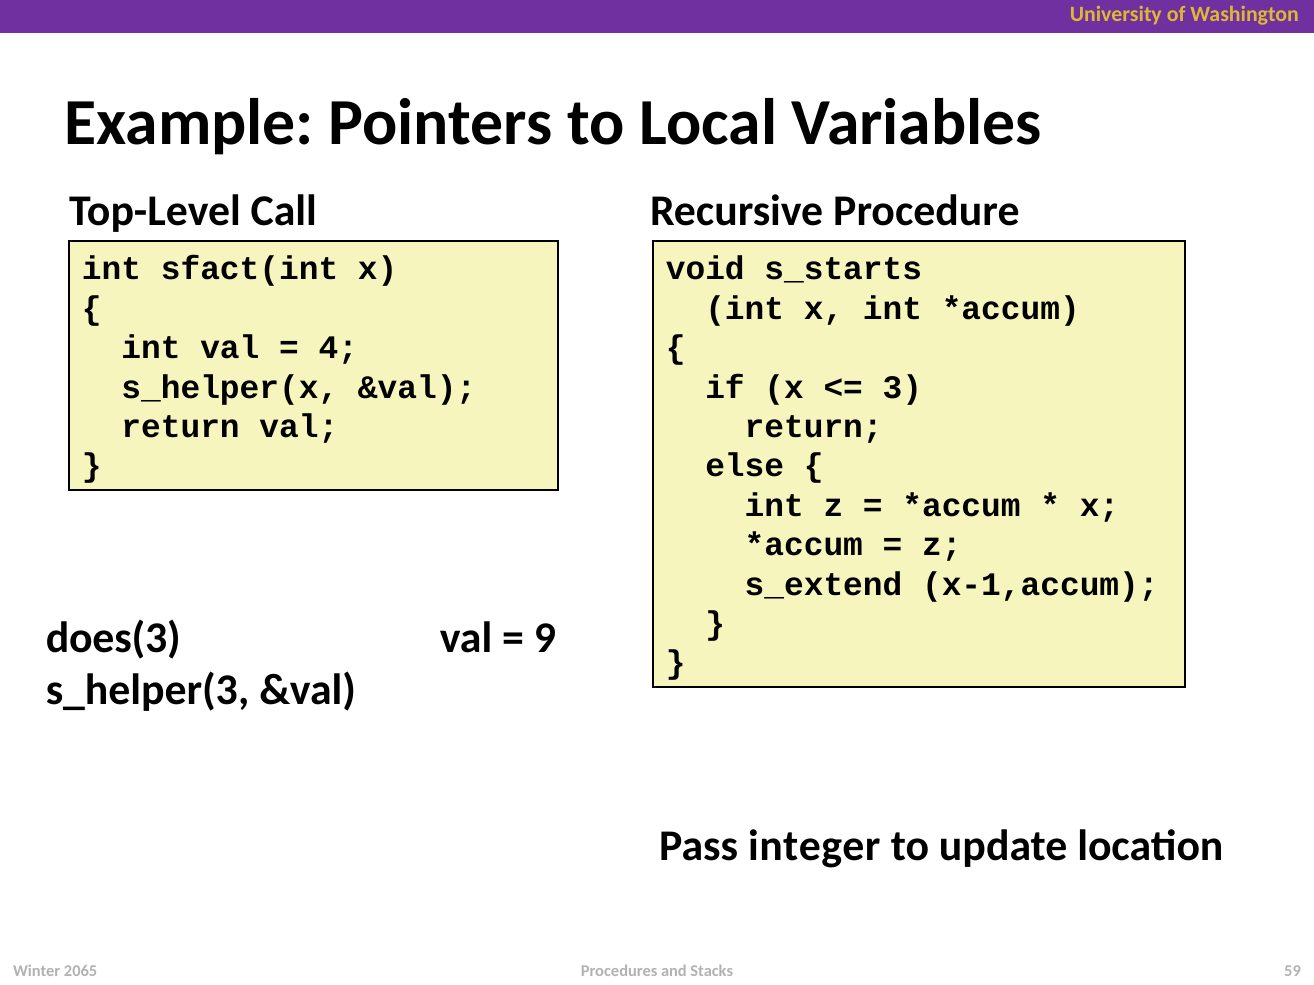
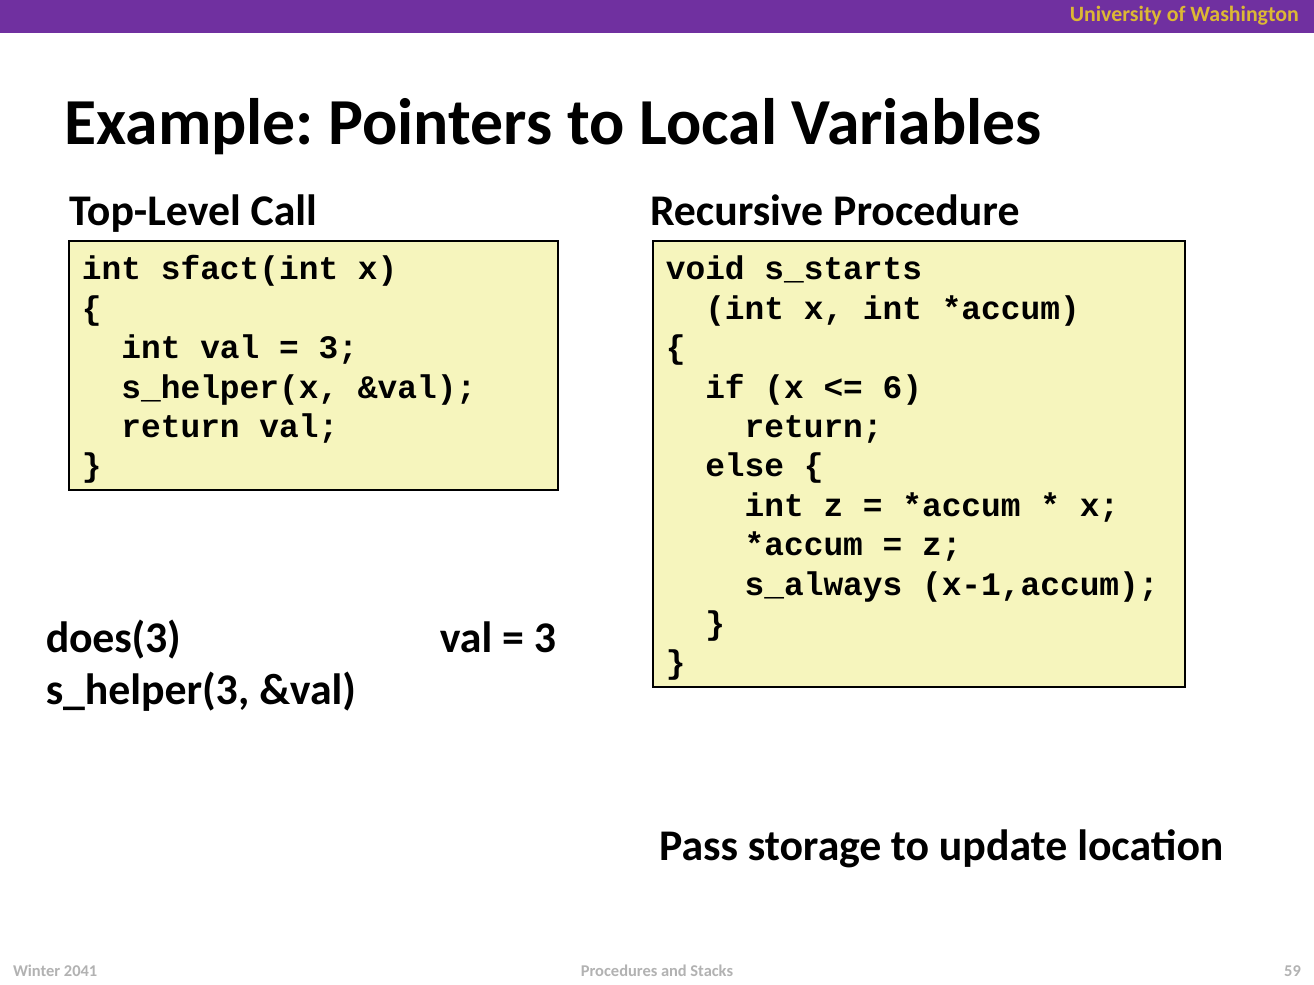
4 at (338, 348): 4 -> 3
3: 3 -> 6
s_extend: s_extend -> s_always
9 at (545, 638): 9 -> 3
integer: integer -> storage
2065: 2065 -> 2041
